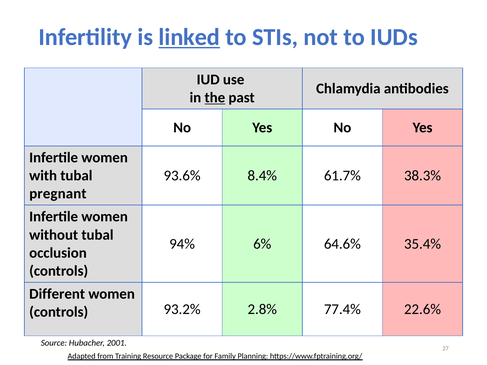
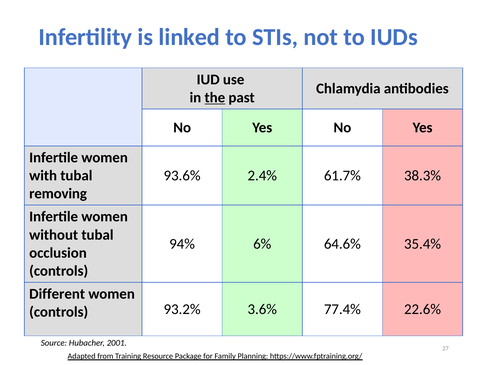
linked underline: present -> none
8.4%: 8.4% -> 2.4%
pregnant: pregnant -> removing
2.8%: 2.8% -> 3.6%
